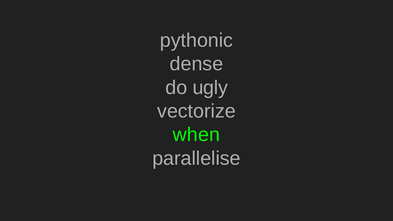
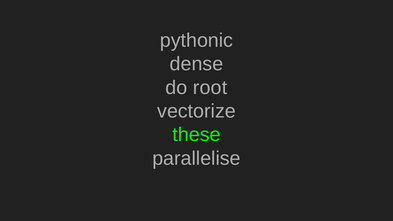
ugly: ugly -> root
when: when -> these
